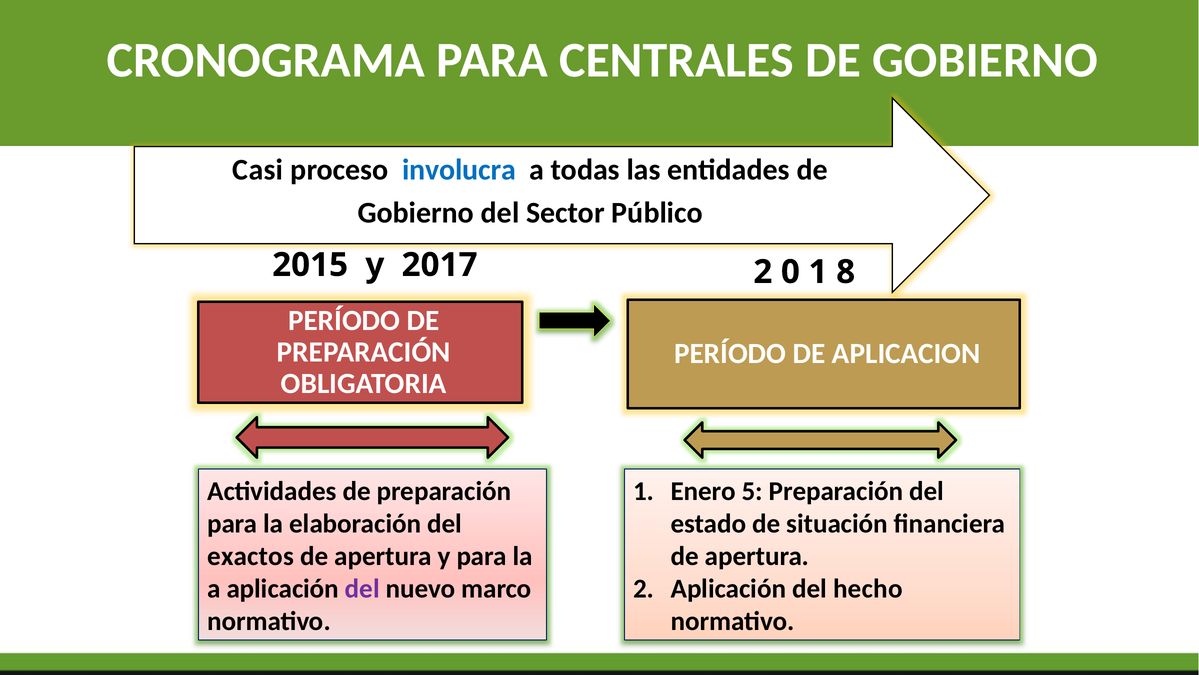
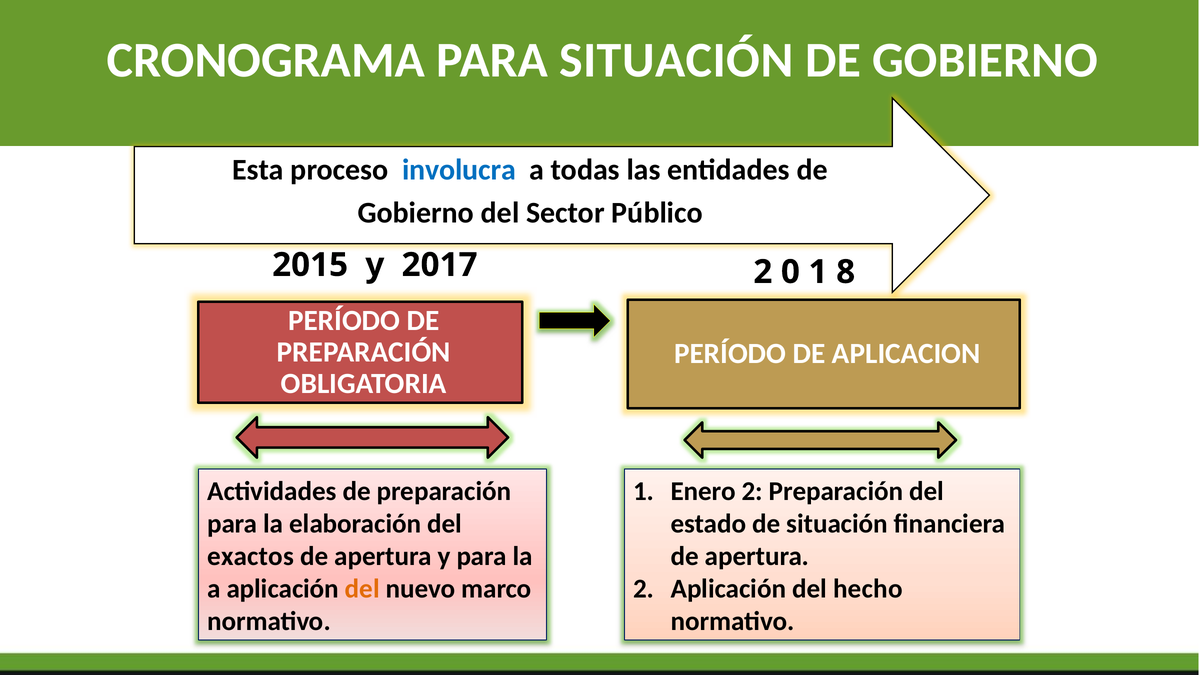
PARA CENTRALES: CENTRALES -> SITUACIÓN
Casi: Casi -> Esta
Enero 5: 5 -> 2
del at (362, 588) colour: purple -> orange
